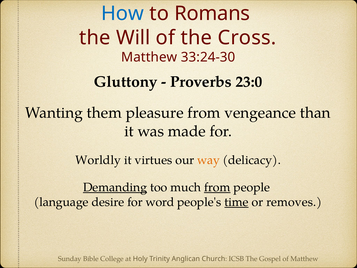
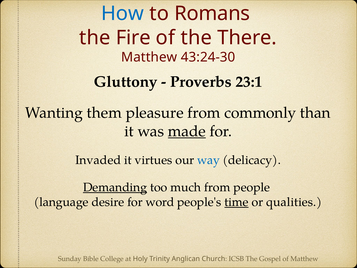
Will: Will -> Fire
Cross: Cross -> There
33:24-30: 33:24-30 -> 43:24-30
23:0: 23:0 -> 23:1
vengeance: vengeance -> commonly
made underline: none -> present
Worldly: Worldly -> Invaded
way colour: orange -> blue
from at (217, 187) underline: present -> none
removes: removes -> qualities
